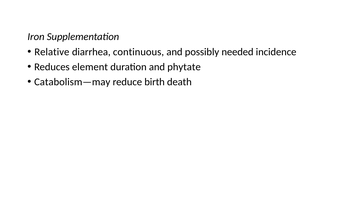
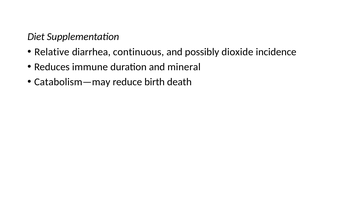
Iron: Iron -> Diet
needed: needed -> dioxide
element: element -> immune
phytate: phytate -> mineral
